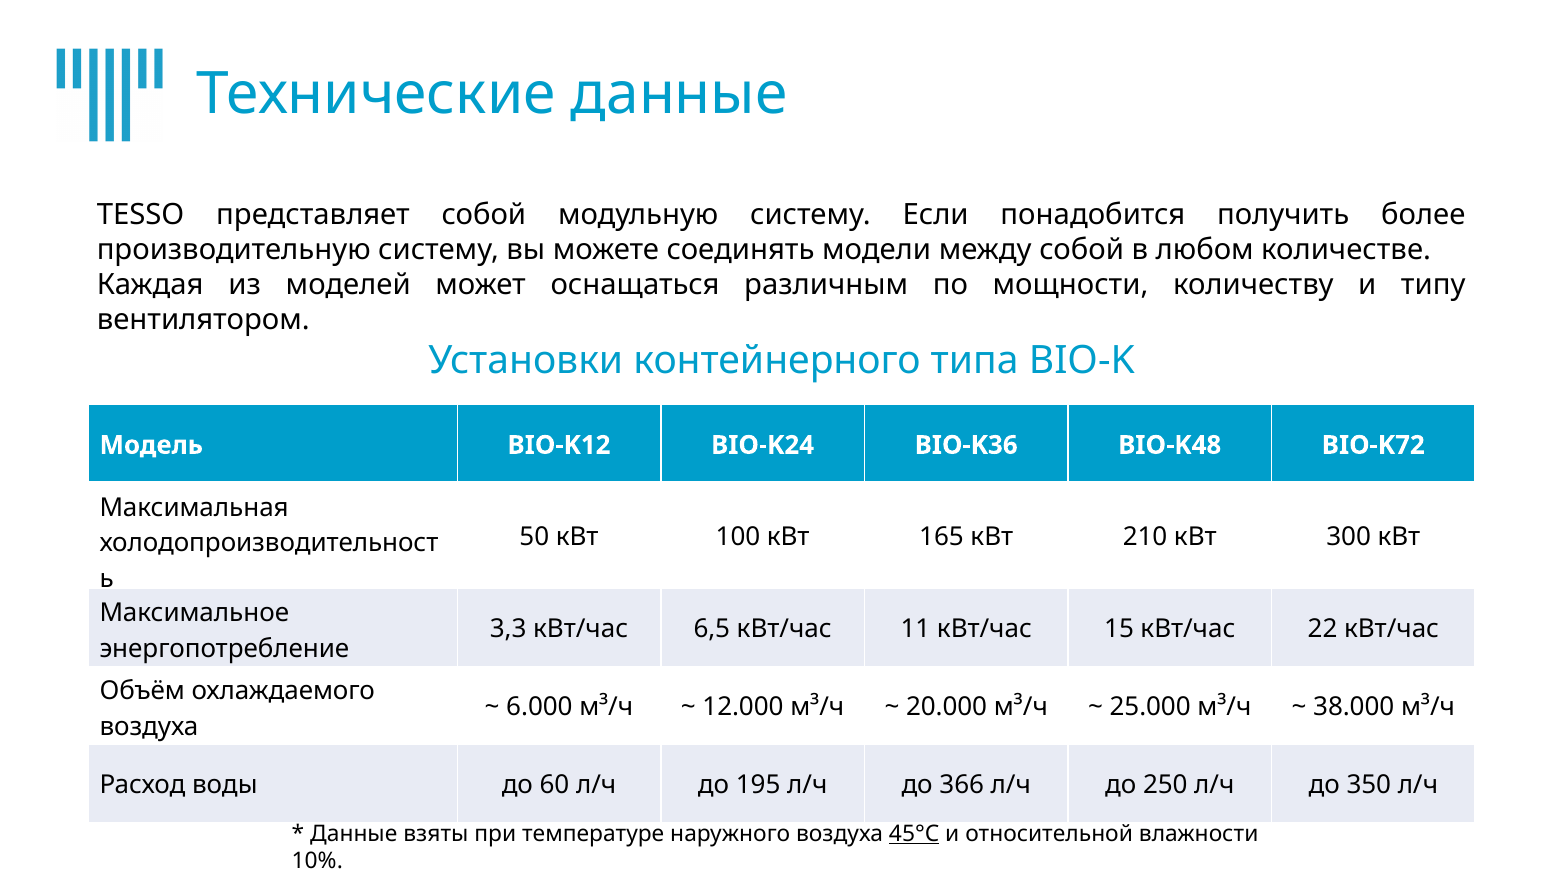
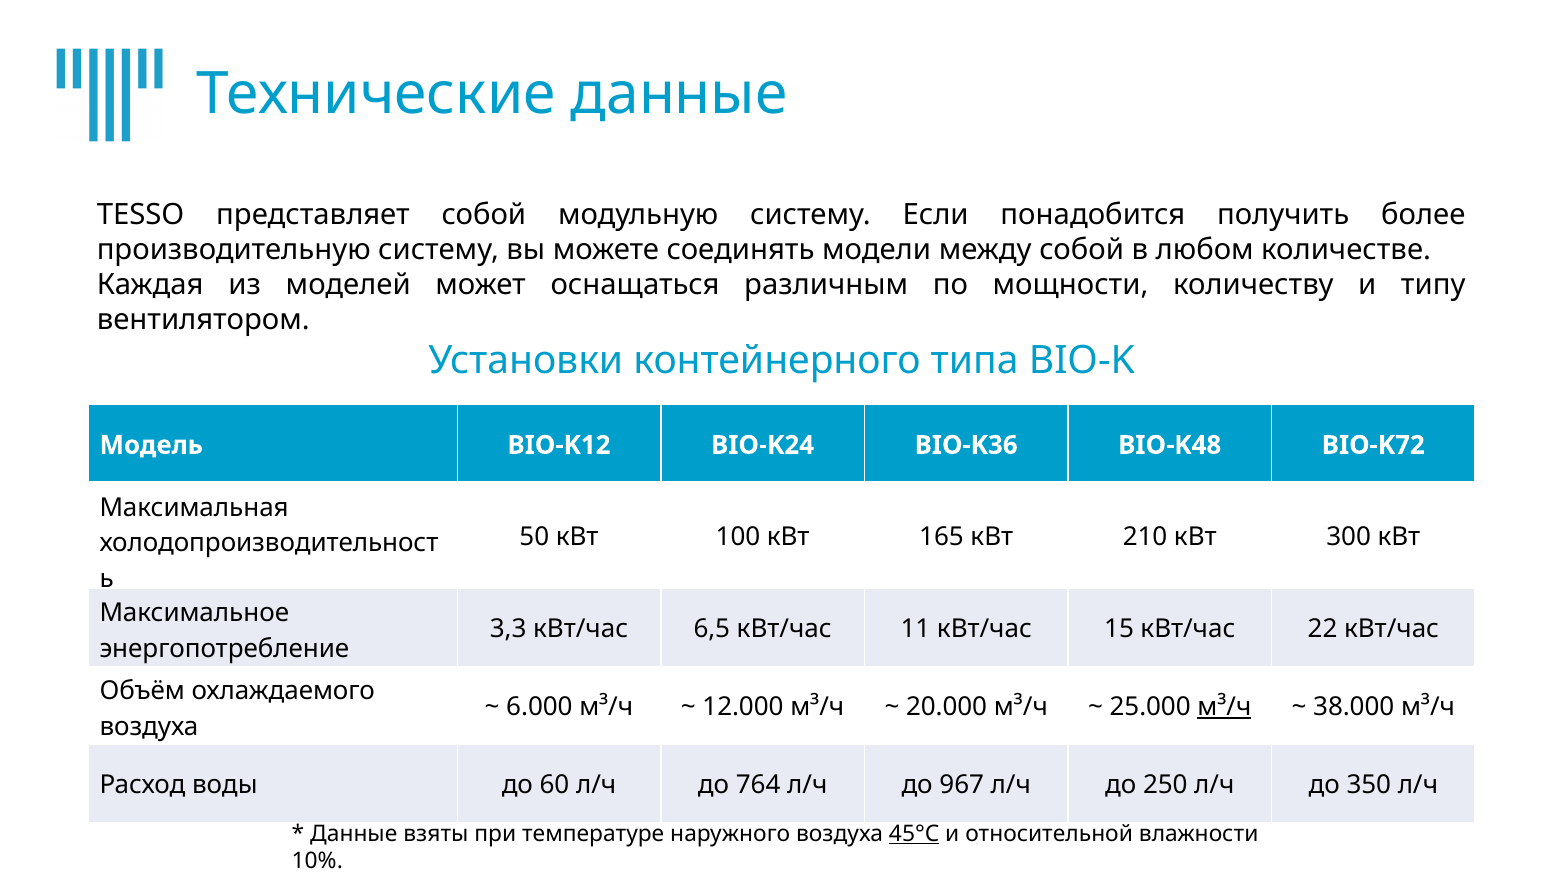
м³/ч at (1224, 707) underline: none -> present
195: 195 -> 764
366: 366 -> 967
